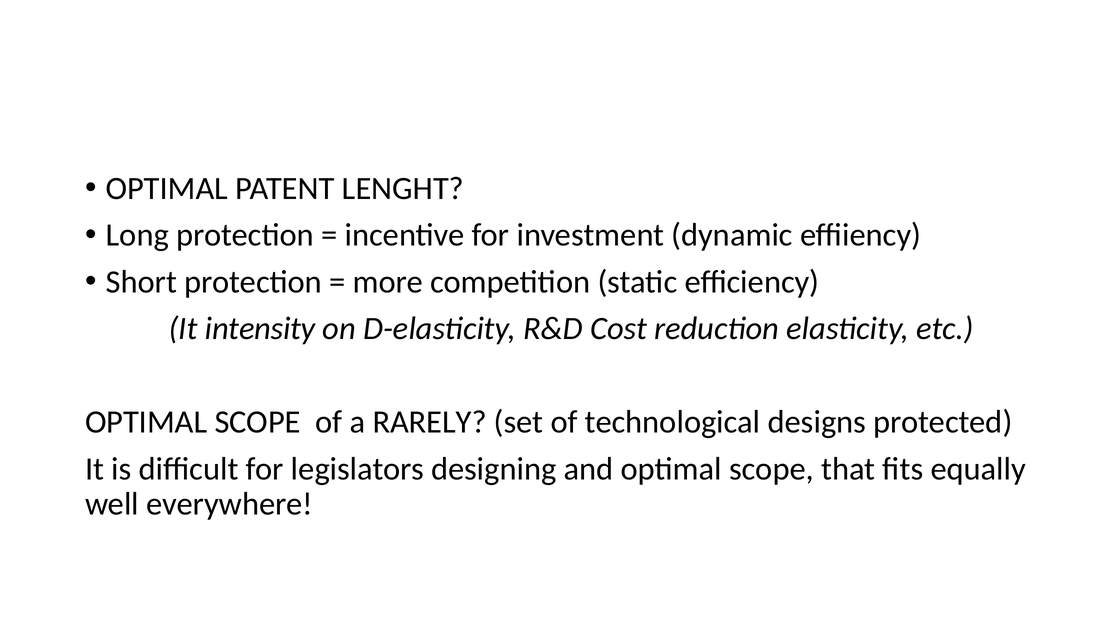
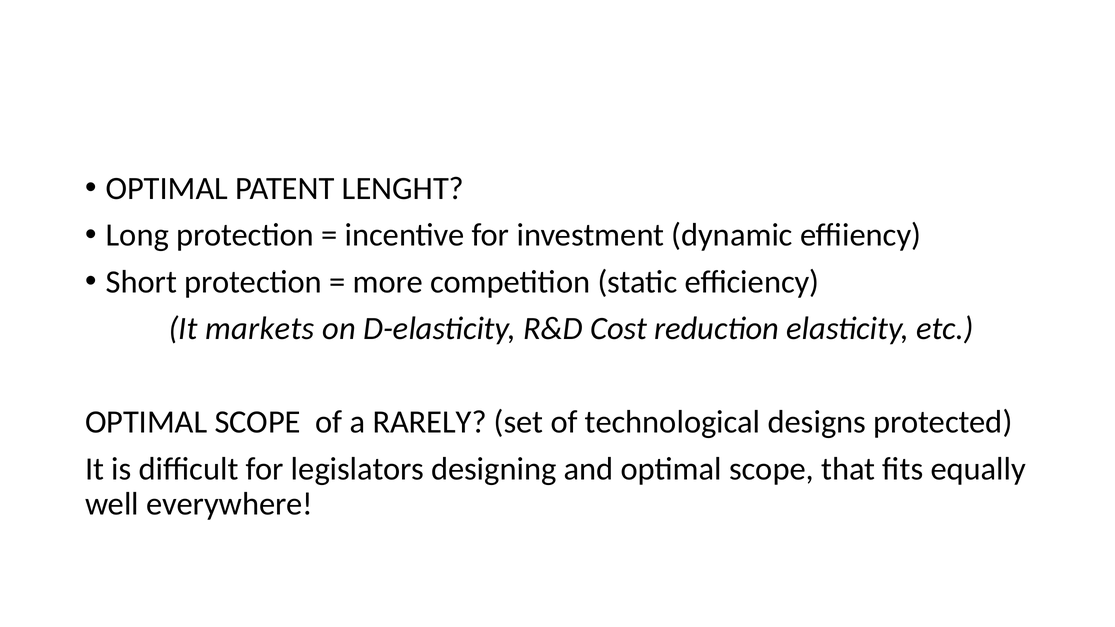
intensity: intensity -> markets
